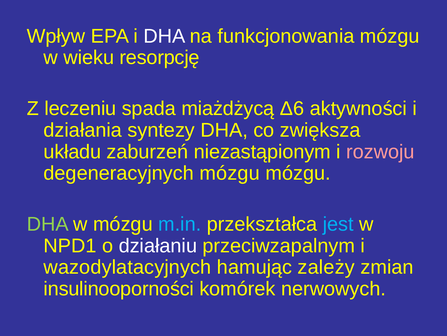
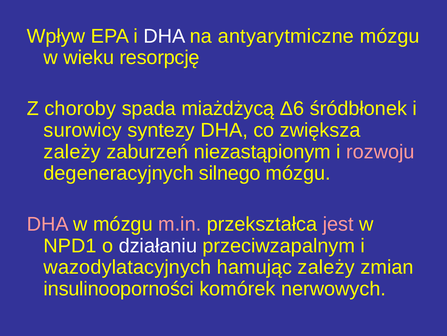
funkcjonowania: funkcjonowania -> antyarytmiczne
leczeniu: leczeniu -> choroby
aktywności: aktywności -> śródbłonek
działania: działania -> surowicy
układu at (72, 151): układu -> zależy
degeneracyjnych mózgu: mózgu -> silnego
DHA at (48, 224) colour: light green -> pink
m.in colour: light blue -> pink
jest colour: light blue -> pink
